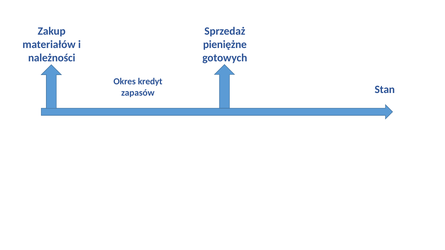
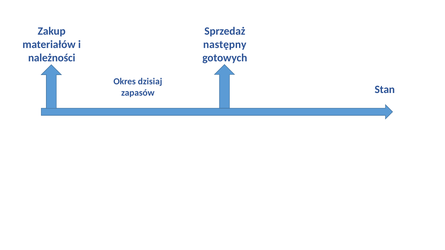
pieniężne: pieniężne -> następny
kredyt: kredyt -> dzisiaj
